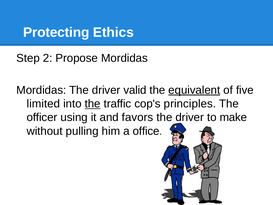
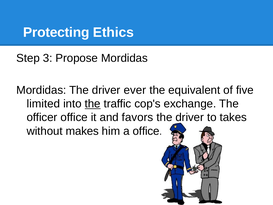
2: 2 -> 3
valid: valid -> ever
equivalent underline: present -> none
principles: principles -> exchange
officer using: using -> office
make: make -> takes
pulling: pulling -> makes
